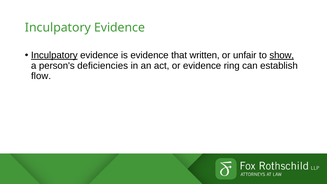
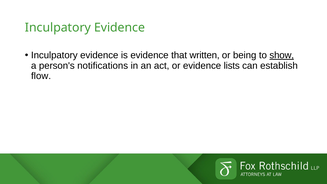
Inculpatory at (54, 55) underline: present -> none
unfair: unfair -> being
deficiencies: deficiencies -> notifications
ring: ring -> lists
